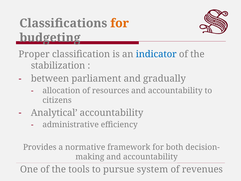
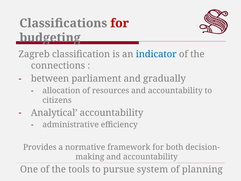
for at (120, 23) colour: orange -> red
Proper: Proper -> Zagreb
stabilization: stabilization -> connections
revenues: revenues -> planning
